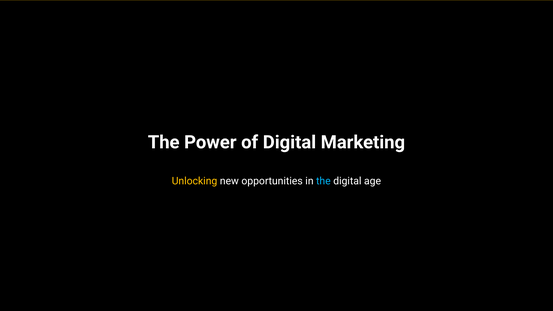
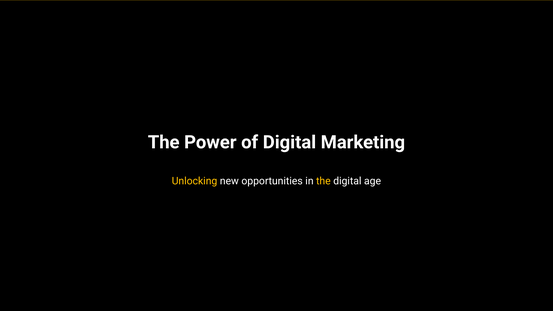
the at (323, 181) colour: light blue -> yellow
